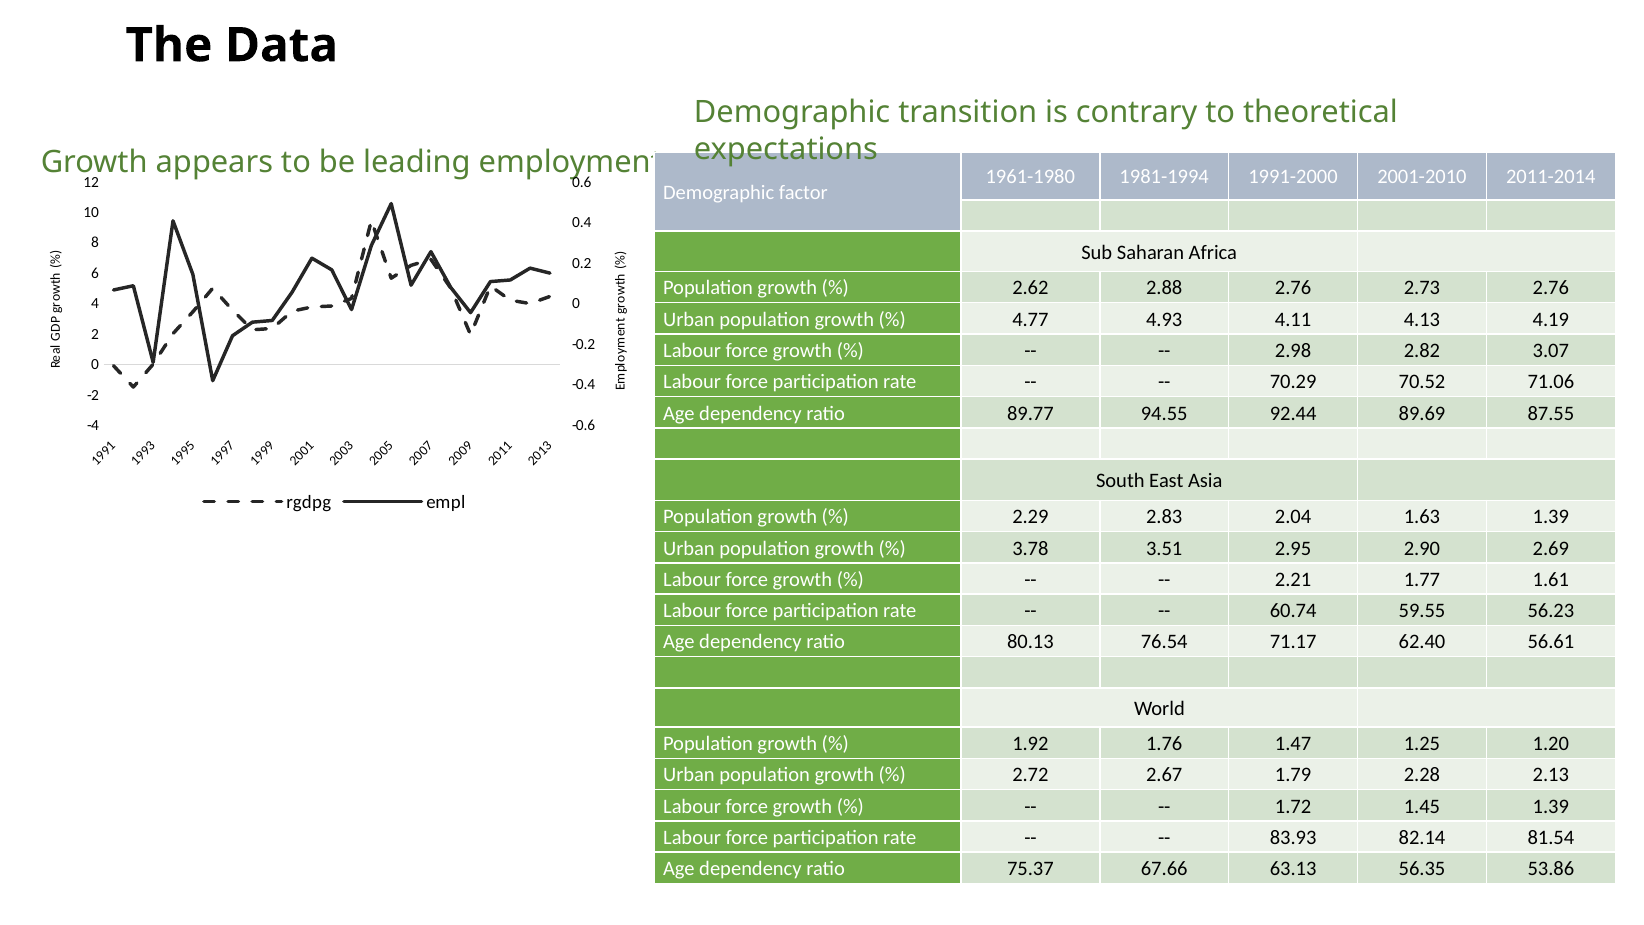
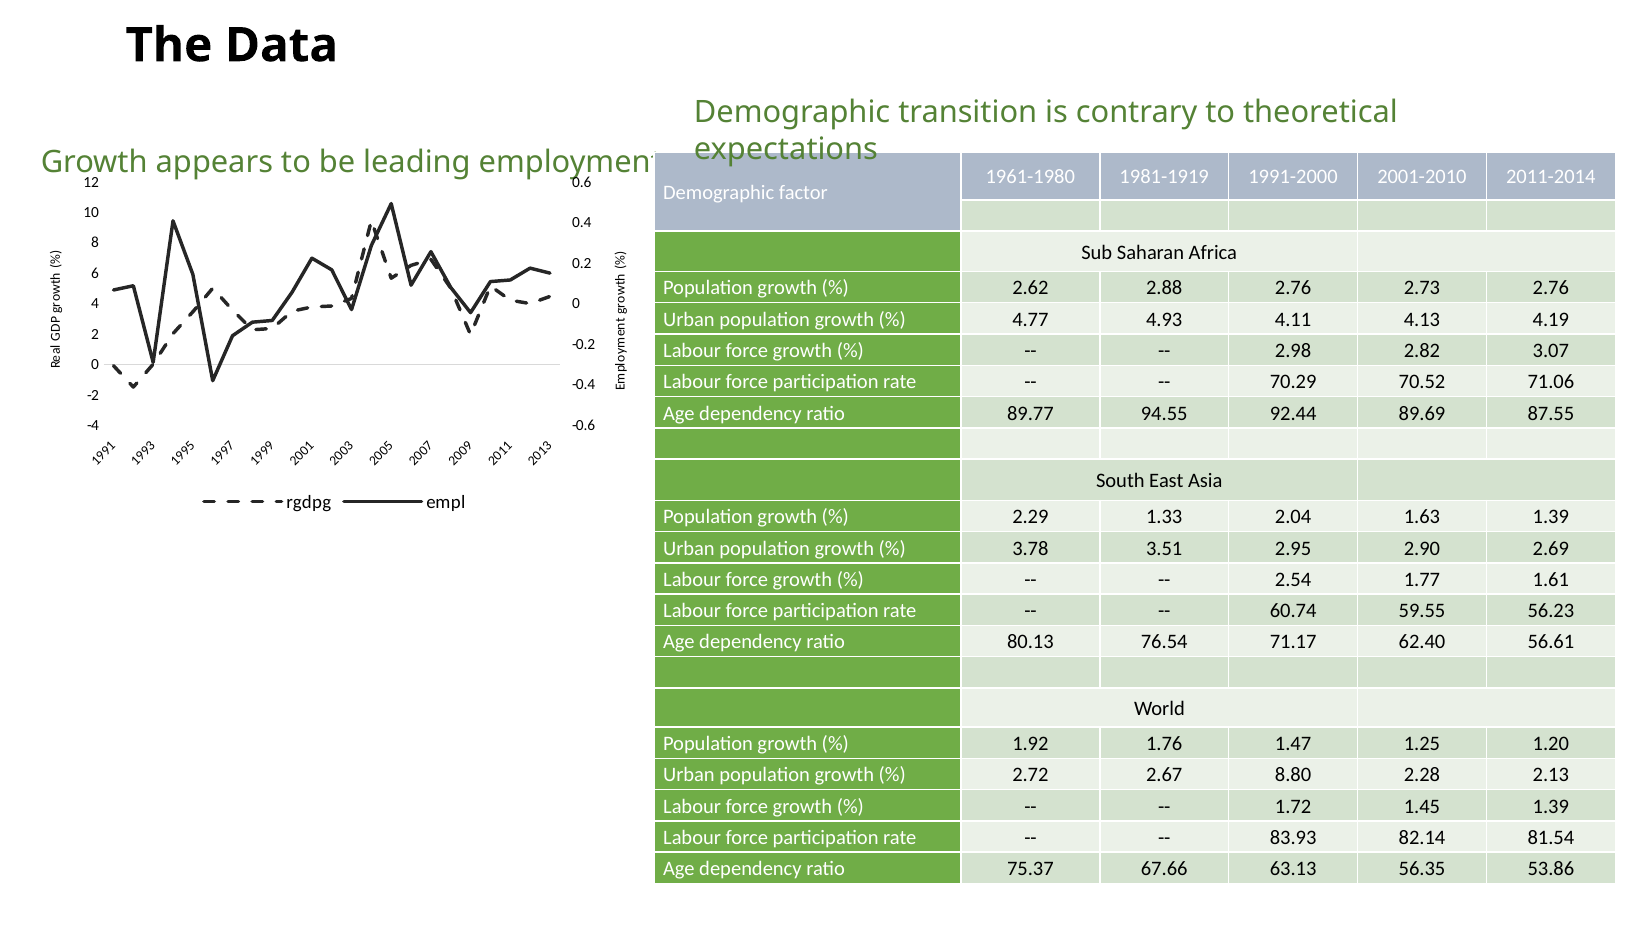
1981-1994: 1981-1994 -> 1981-1919
2.83: 2.83 -> 1.33
2.21: 2.21 -> 2.54
1.79: 1.79 -> 8.80
